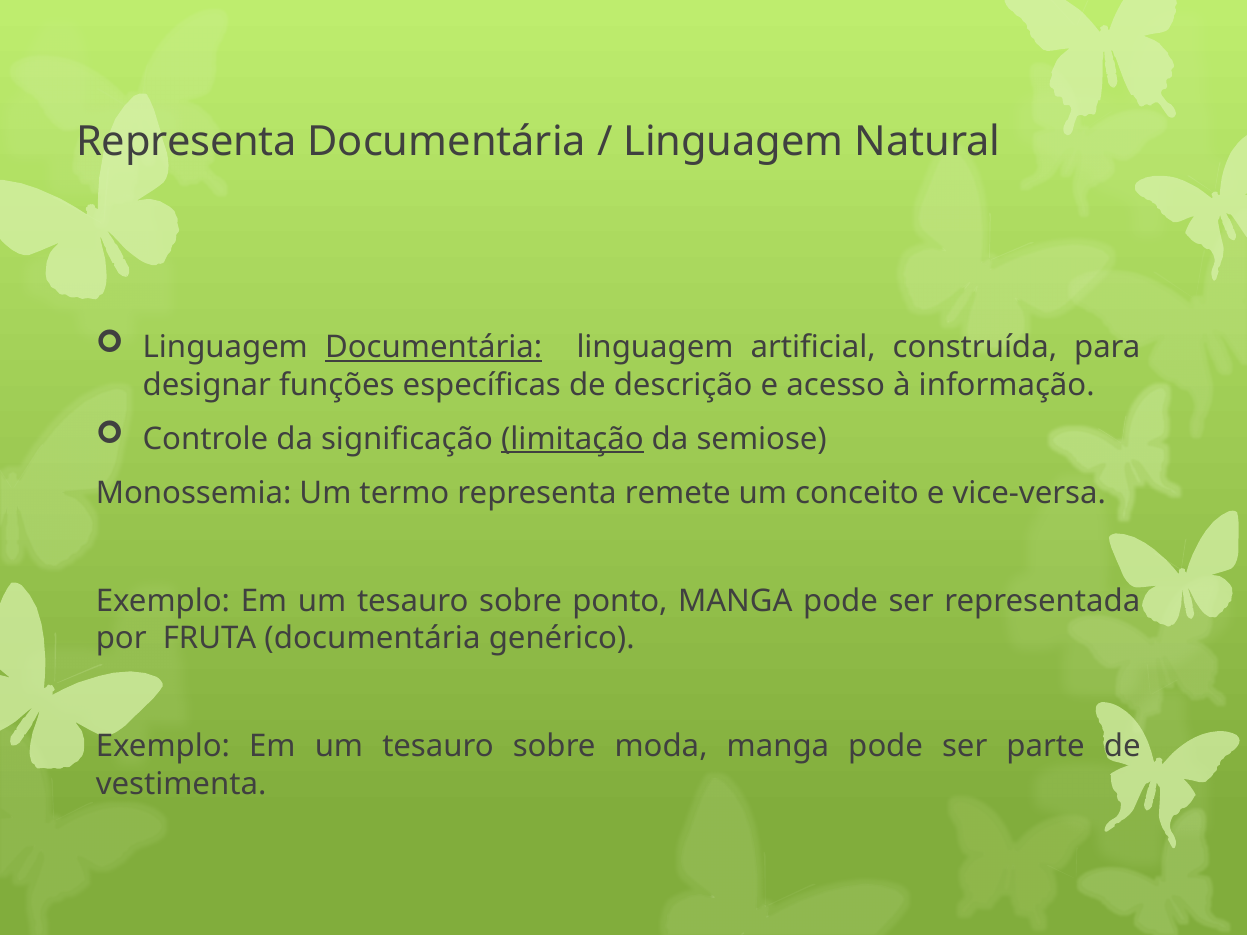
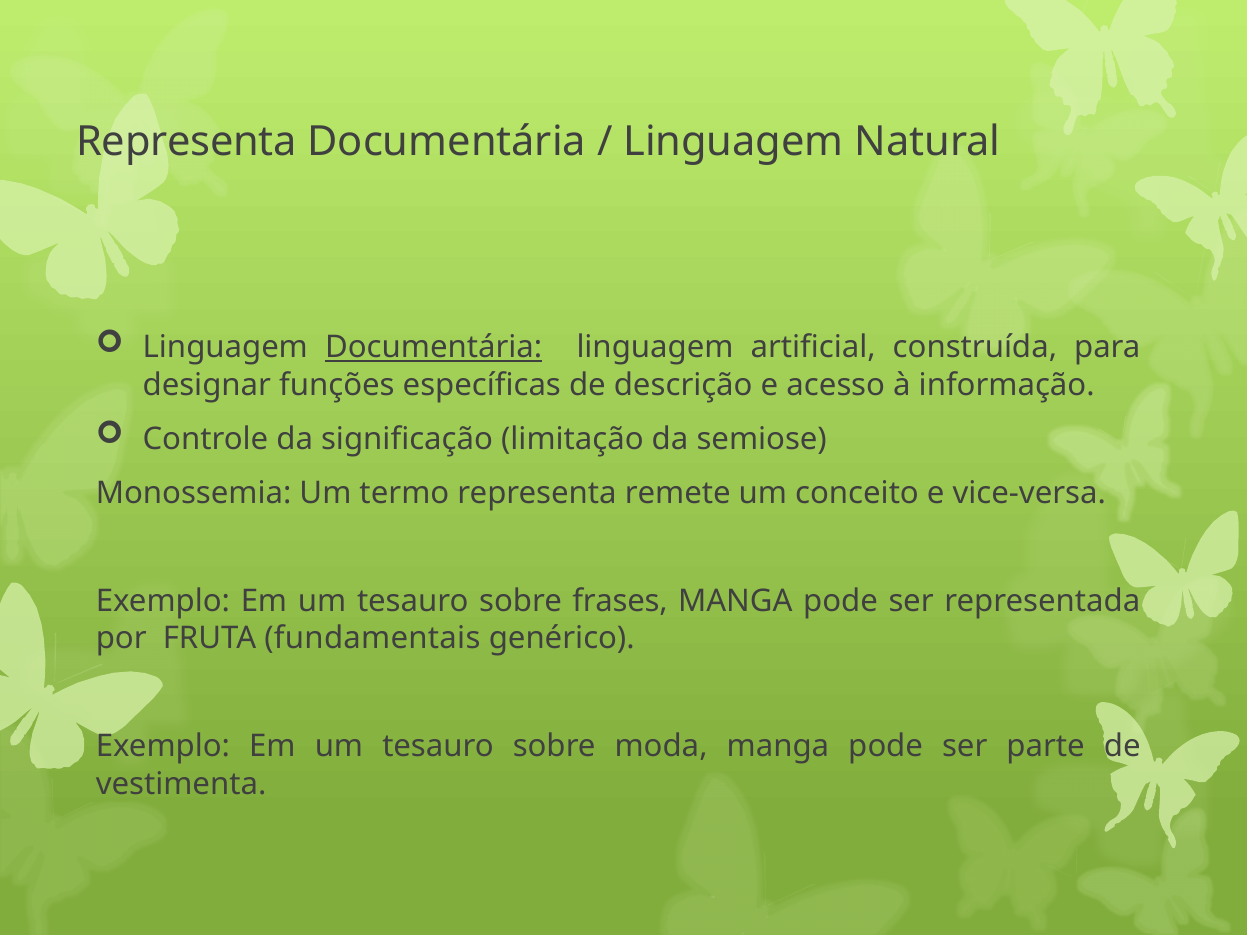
limitação underline: present -> none
ponto: ponto -> frases
FRUTA documentária: documentária -> fundamentais
